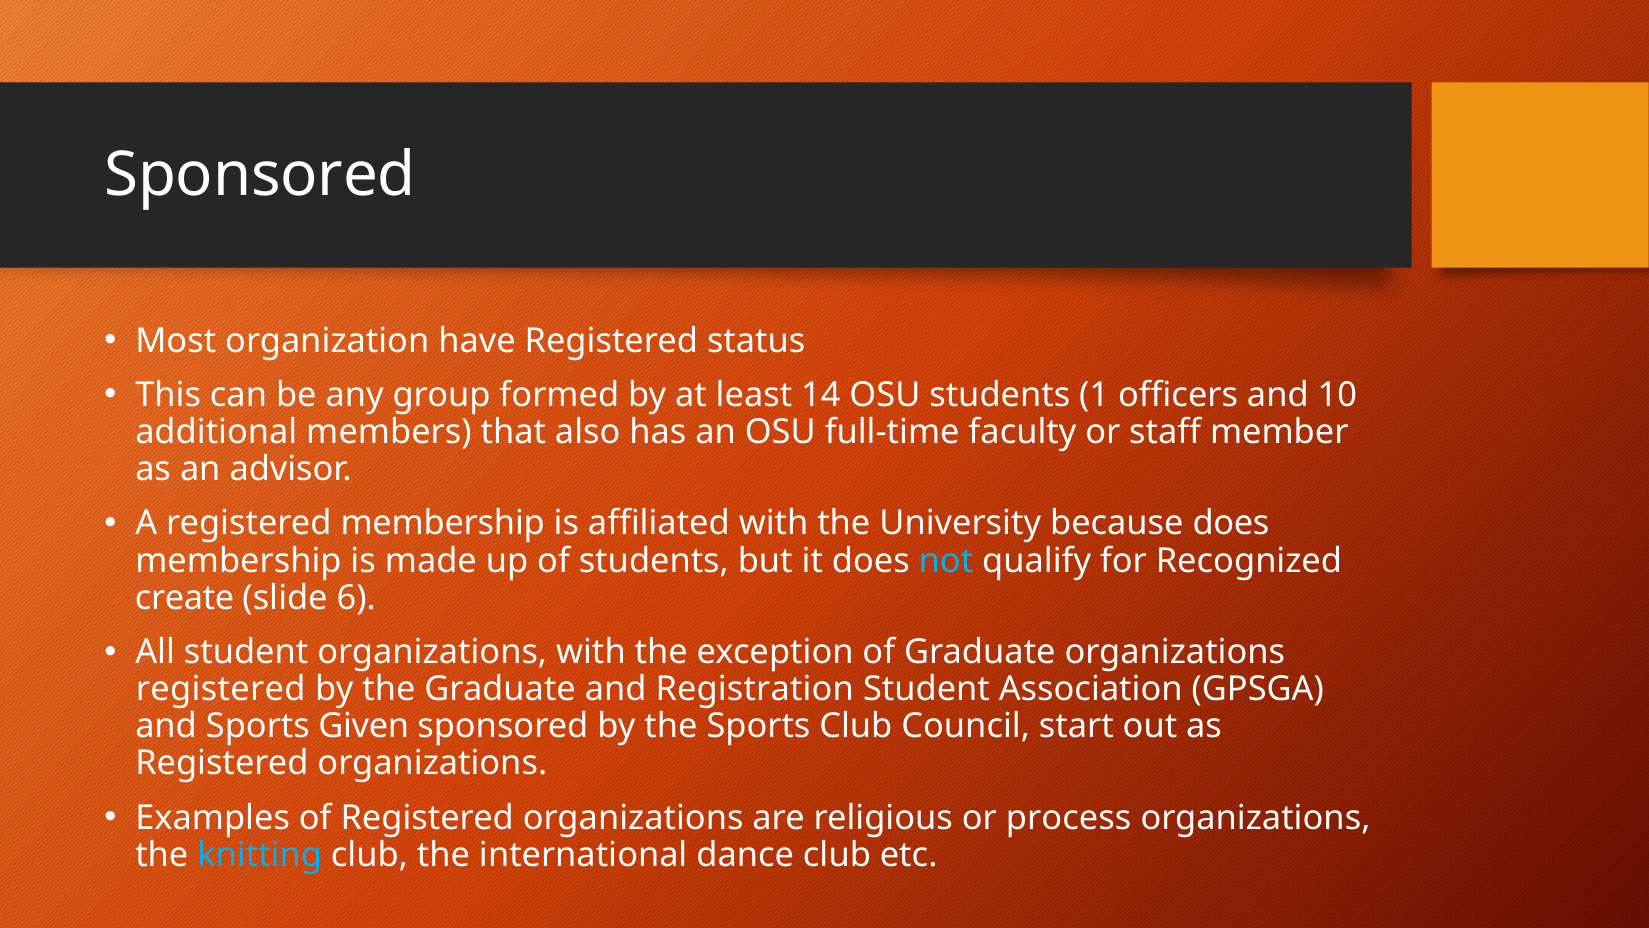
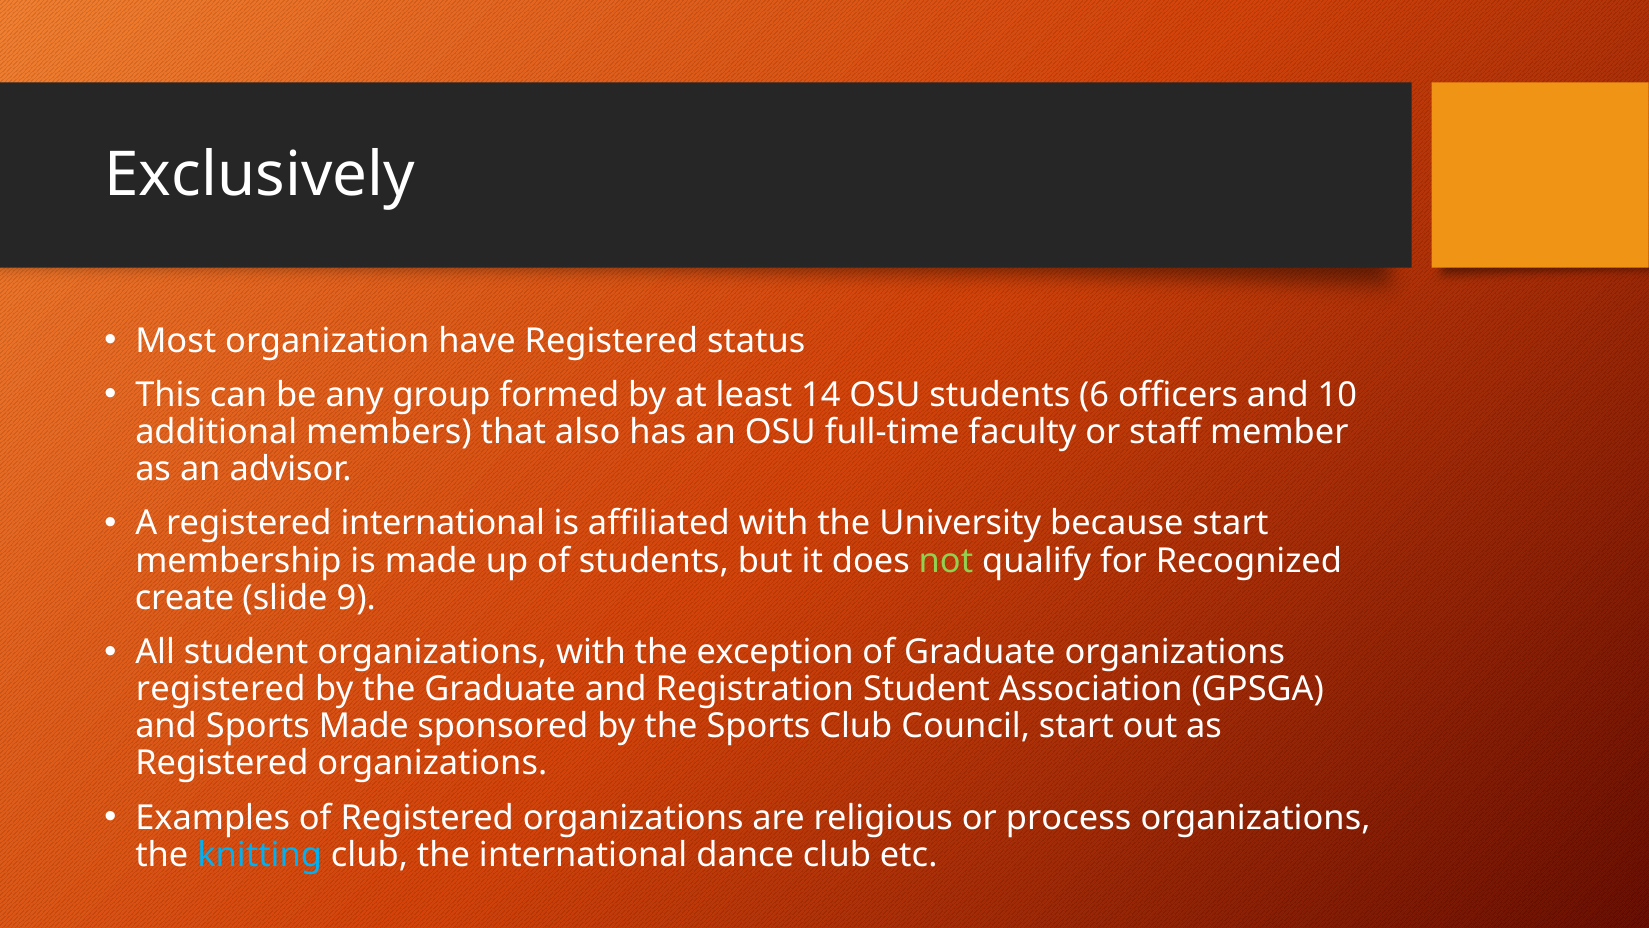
Sponsored at (260, 175): Sponsored -> Exclusively
1: 1 -> 6
registered membership: membership -> international
because does: does -> start
not colour: light blue -> light green
6: 6 -> 9
Sports Given: Given -> Made
